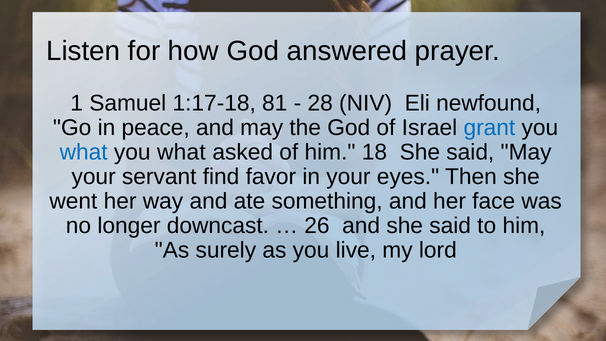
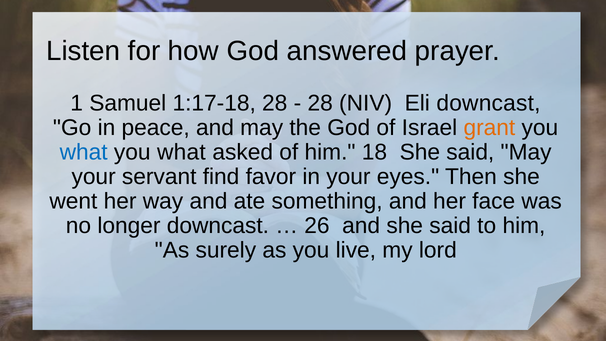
1:17-18 81: 81 -> 28
Eli newfound: newfound -> downcast
grant colour: blue -> orange
